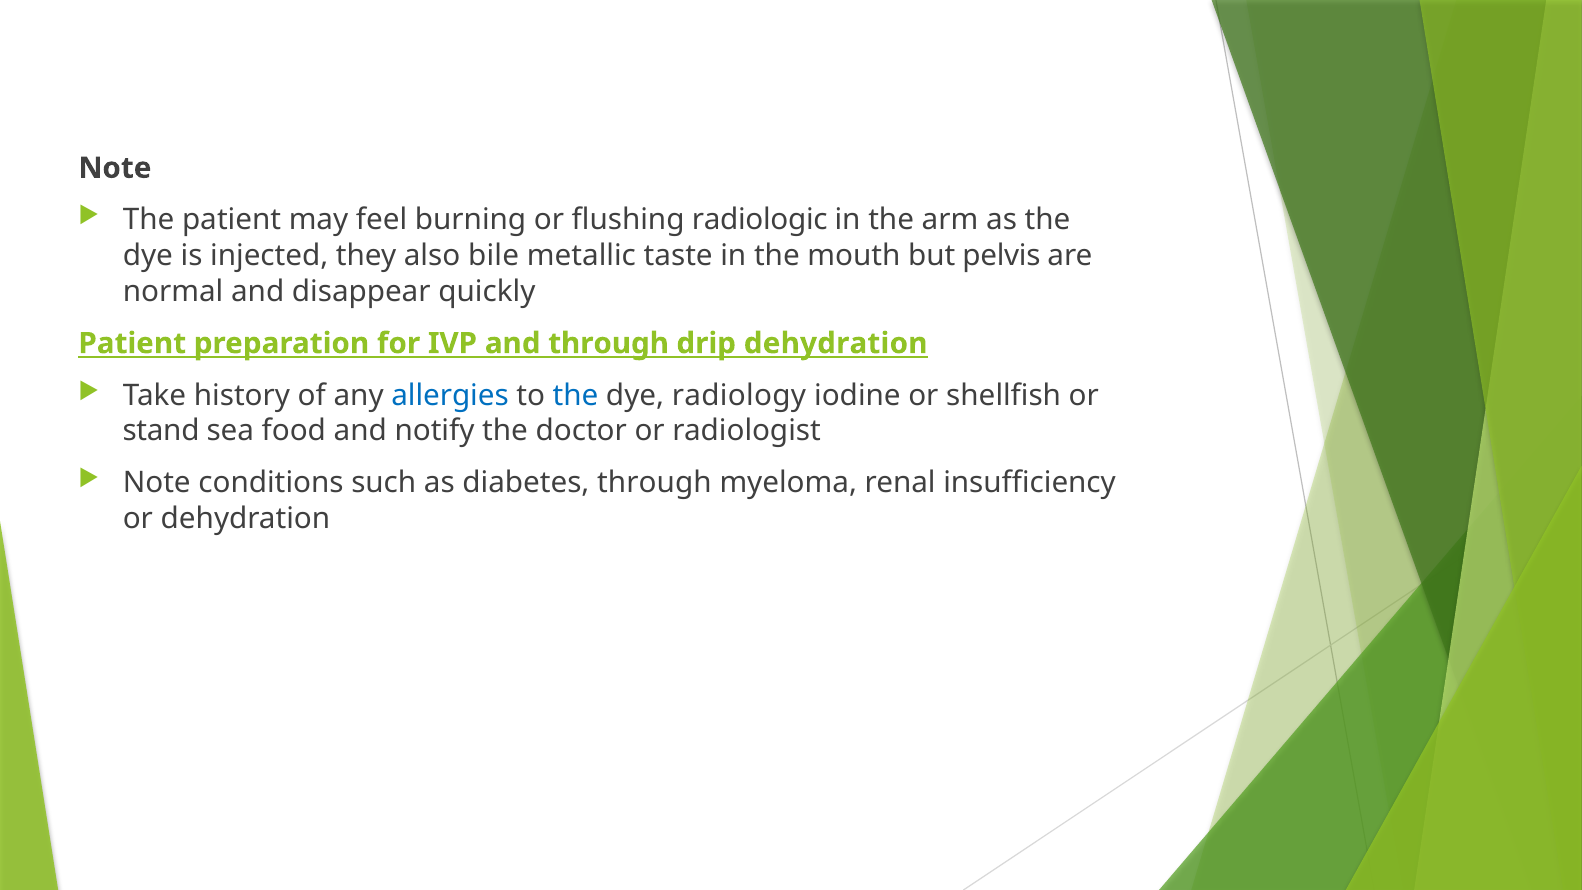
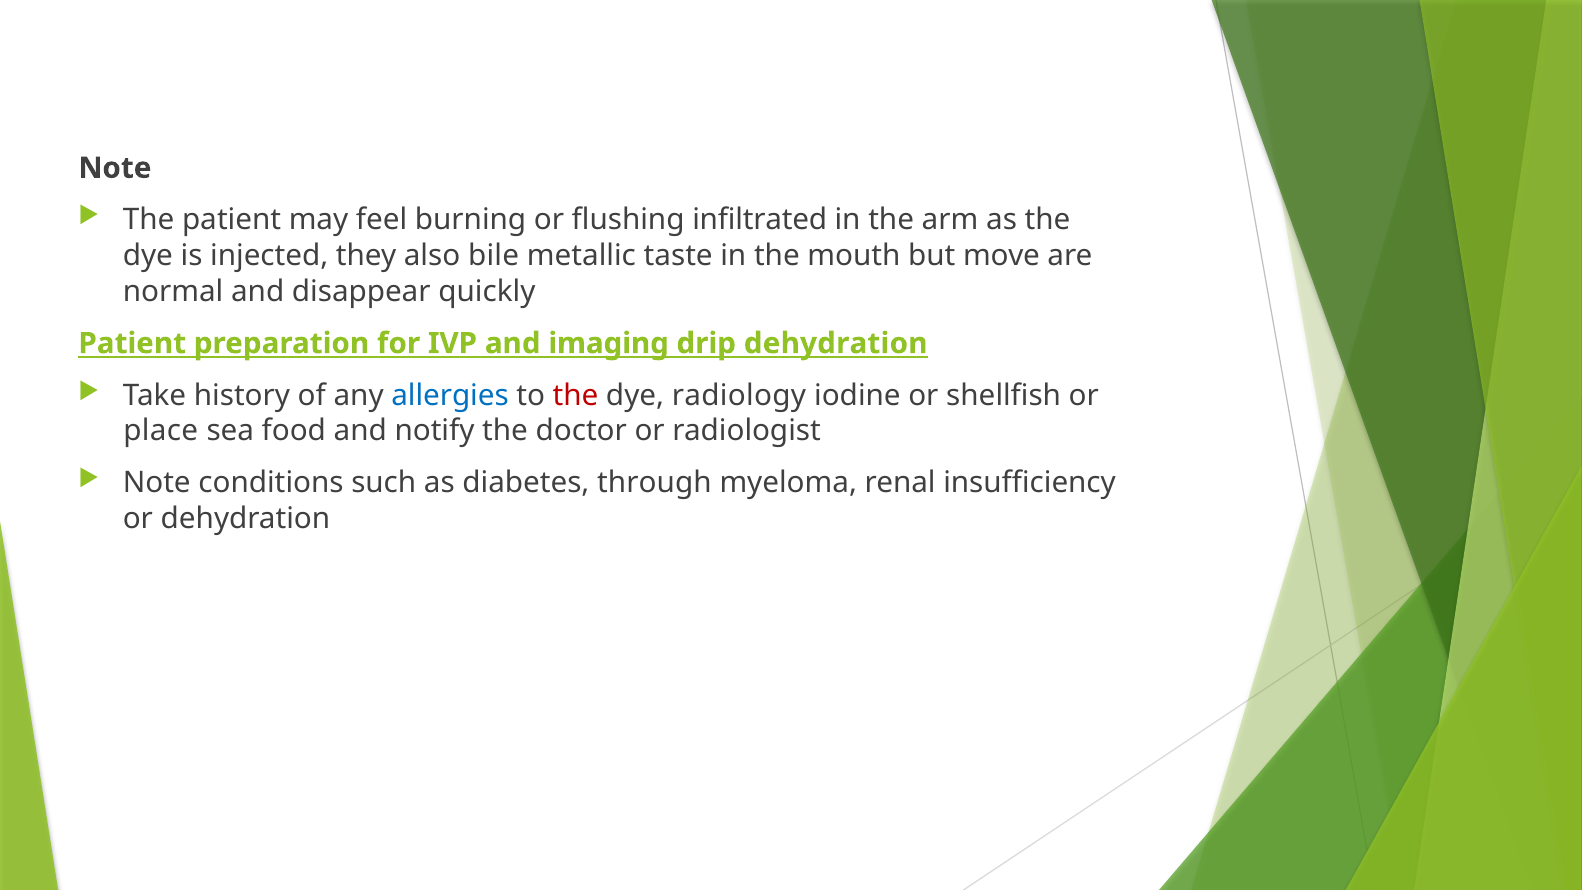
radiologic: radiologic -> infiltrated
pelvis: pelvis -> move
and through: through -> imaging
the at (576, 395) colour: blue -> red
stand: stand -> place
